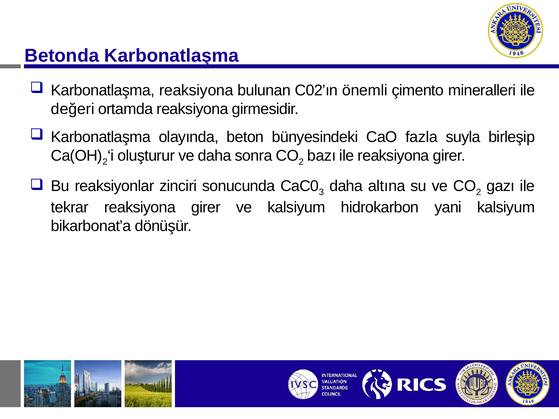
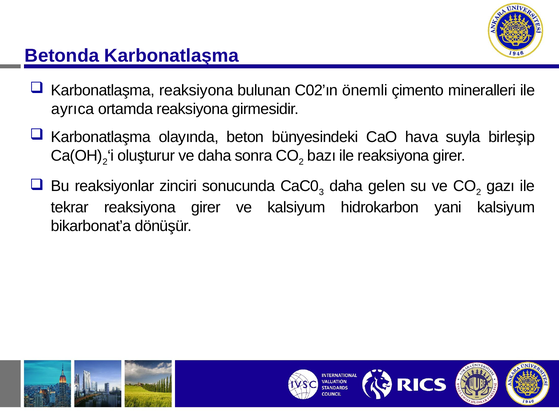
değeri: değeri -> ayrıca
fazla: fazla -> hava
altına: altına -> gelen
